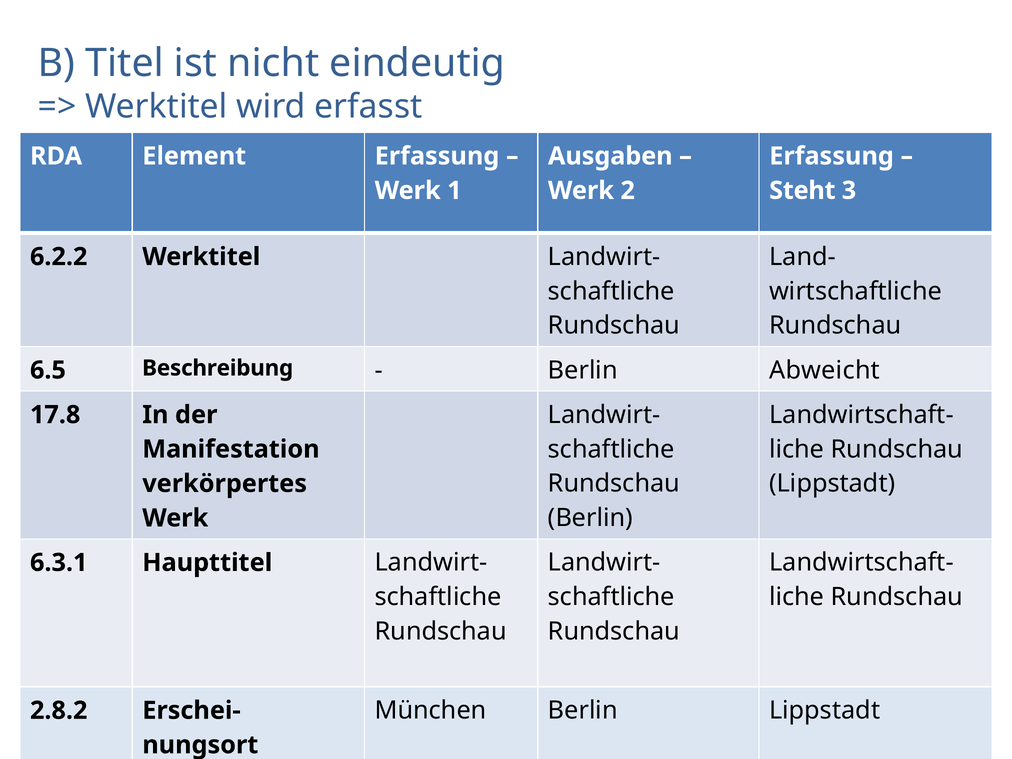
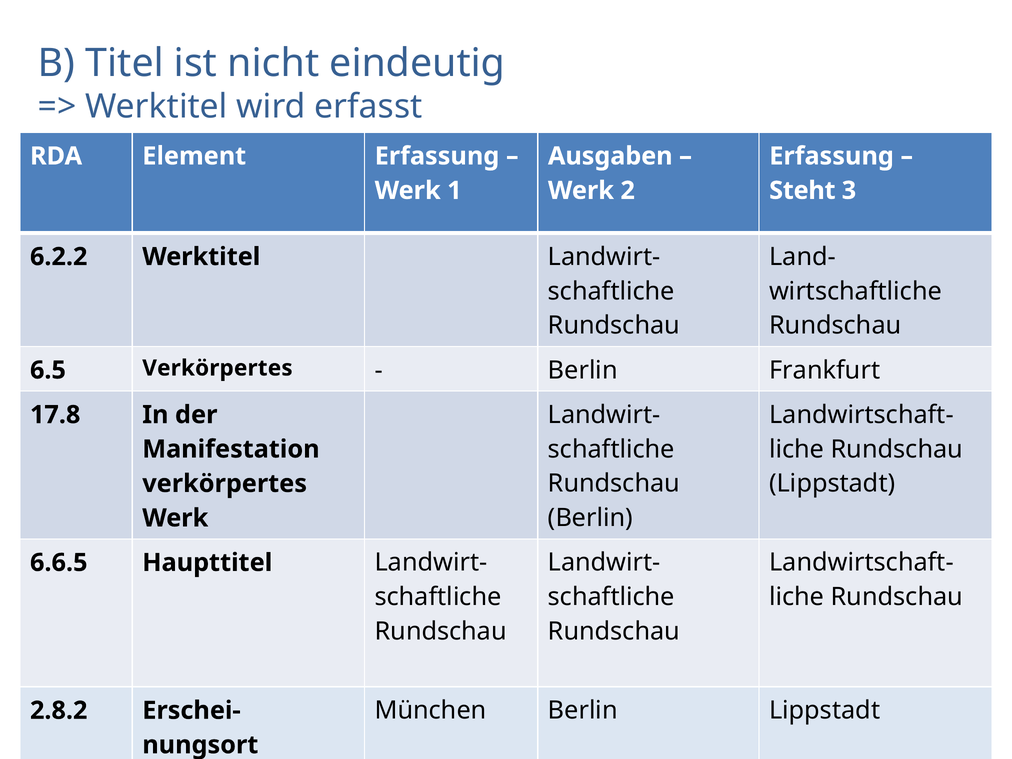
6.5 Beschreibung: Beschreibung -> Verkörpertes
Abweicht: Abweicht -> Frankfurt
6.3.1: 6.3.1 -> 6.6.5
